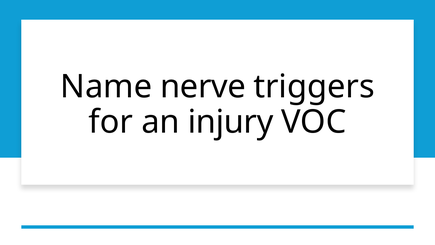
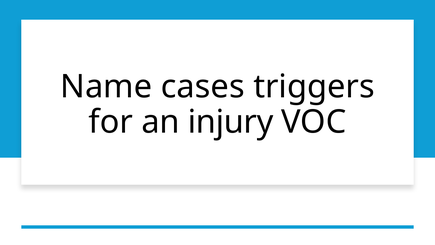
nerve: nerve -> cases
